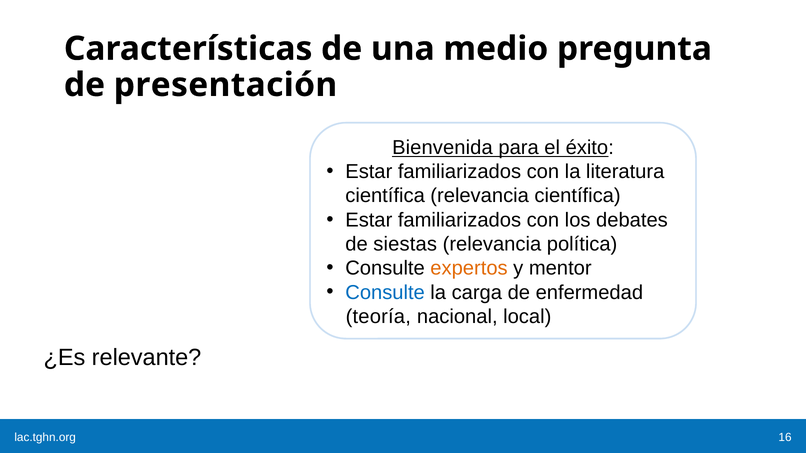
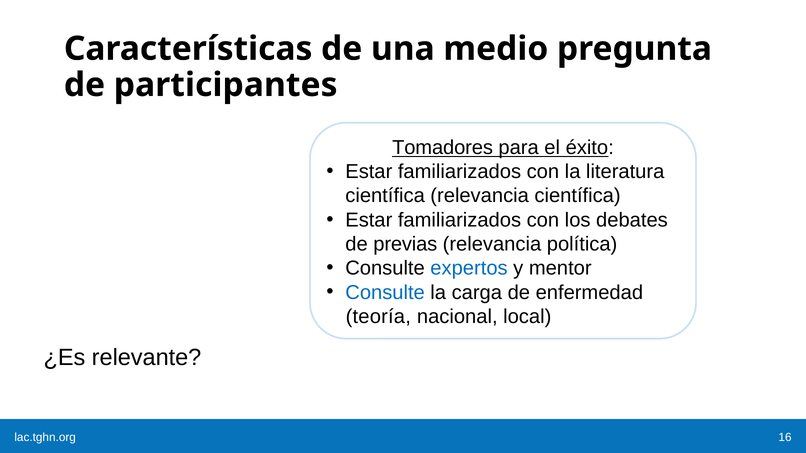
presentación: presentación -> participantes
Bienvenida: Bienvenida -> Tomadores
siestas: siestas -> previas
expertos colour: orange -> blue
